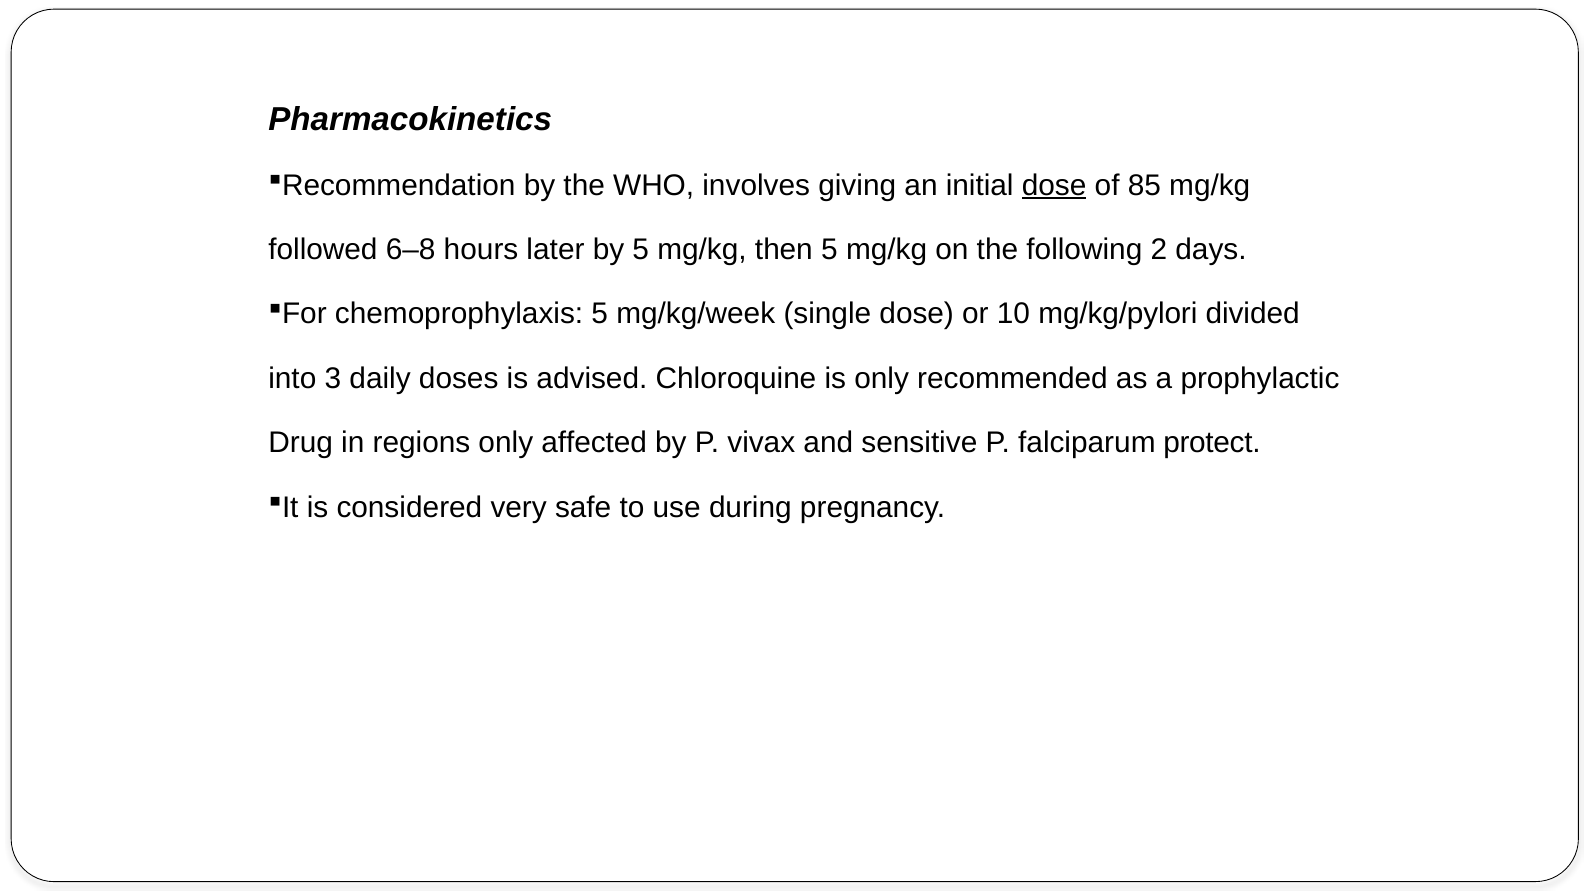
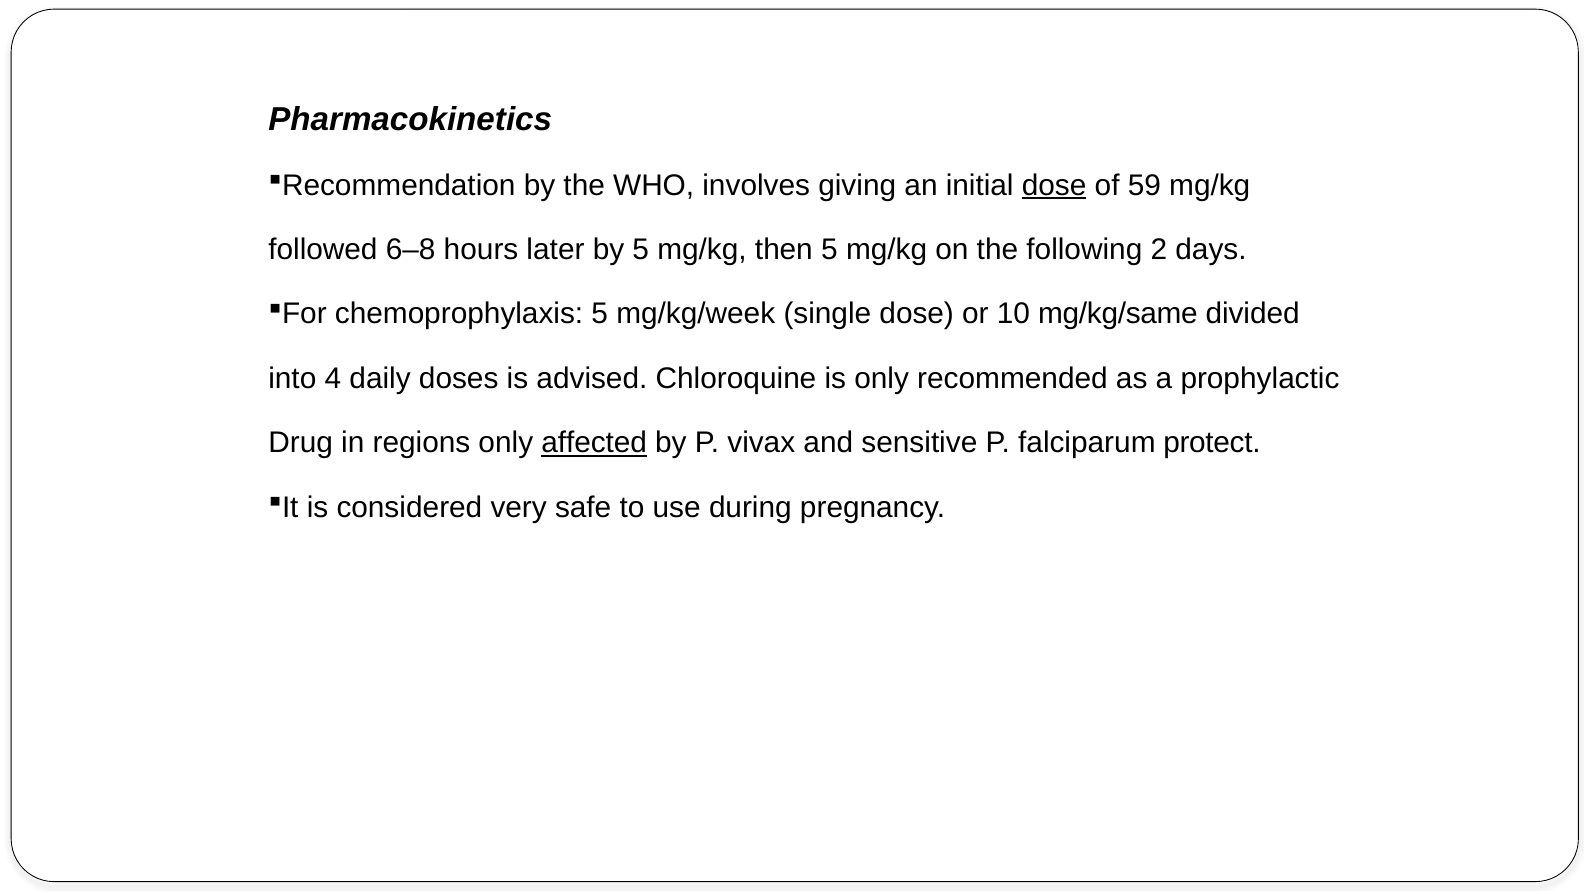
85: 85 -> 59
mg/kg/pylori: mg/kg/pylori -> mg/kg/same
3: 3 -> 4
affected underline: none -> present
